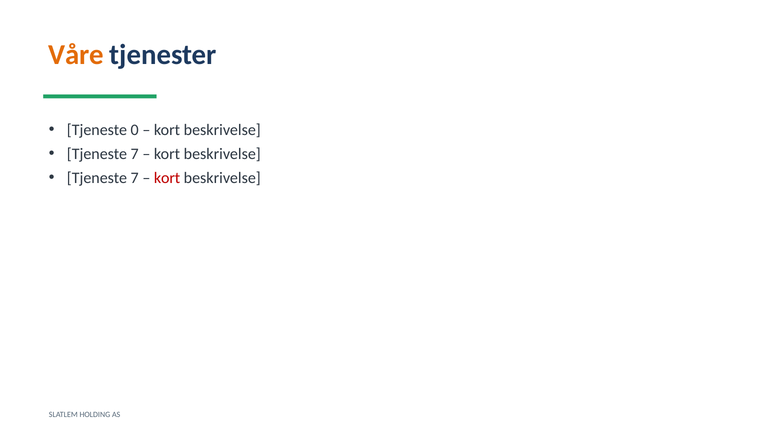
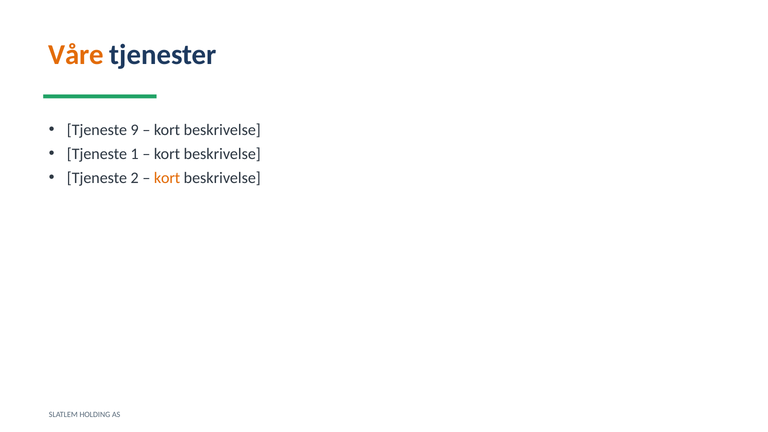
0: 0 -> 9
7 at (135, 154): 7 -> 1
7 at (135, 178): 7 -> 2
kort at (167, 178) colour: red -> orange
